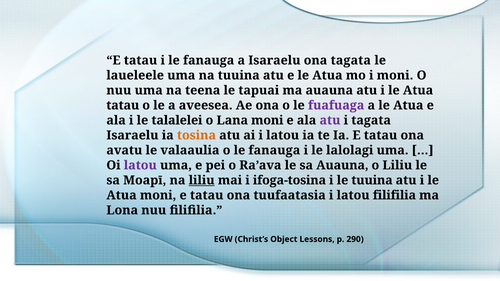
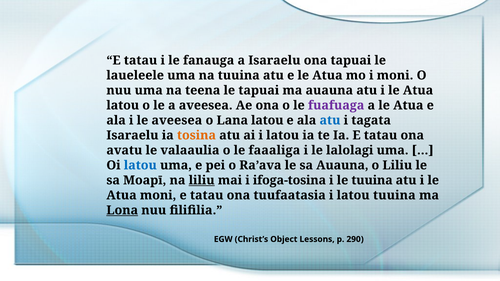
ona tagata: tagata -> tapuai
tatau at (123, 105): tatau -> latou
le talalelei: talalelei -> aveesea
Lana moni: moni -> latou
atu at (330, 120) colour: purple -> blue
o le fanauga: fanauga -> faaaliga
latou at (140, 165) colour: purple -> blue
latou filifilia: filifilia -> tuuina
Lona underline: none -> present
